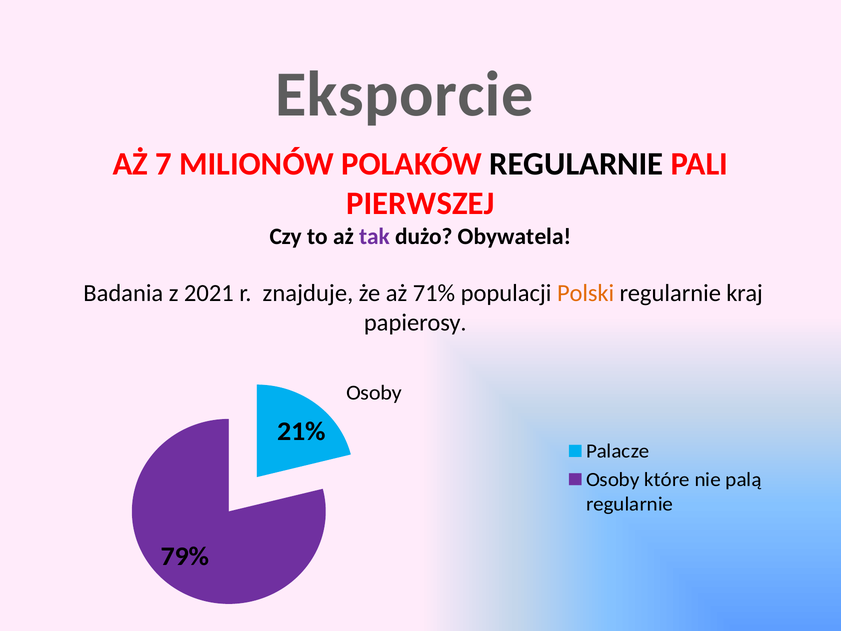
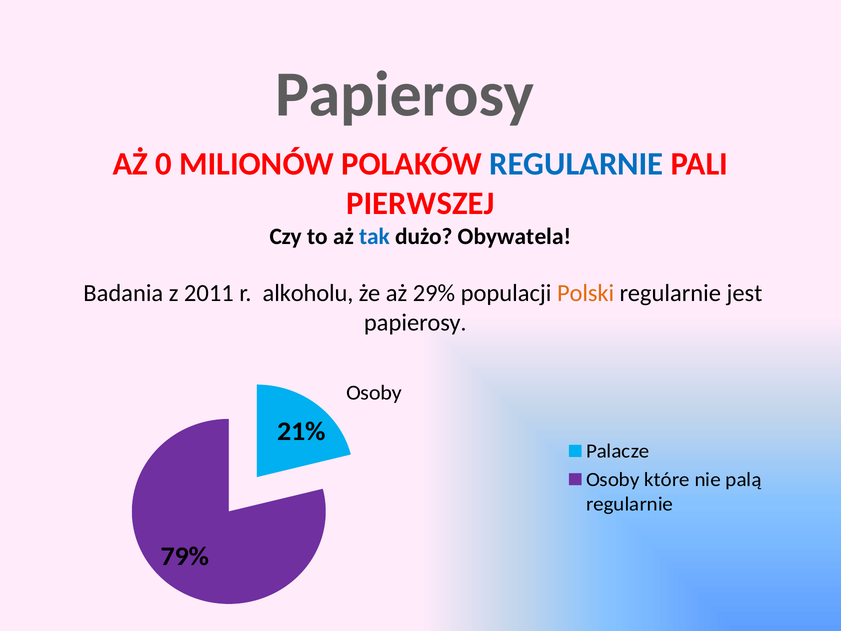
Eksporcie at (404, 94): Eksporcie -> Papierosy
7: 7 -> 0
REGULARNIE at (576, 164) colour: black -> blue
tak colour: purple -> blue
2021: 2021 -> 2011
znajduje: znajduje -> alkoholu
71%: 71% -> 29%
kraj: kraj -> jest
